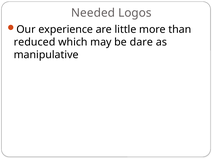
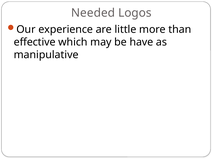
reduced: reduced -> effective
dare: dare -> have
